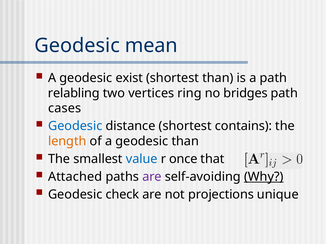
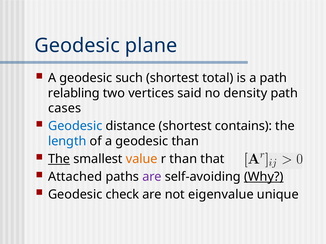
mean: mean -> plane
exist: exist -> such
shortest than: than -> total
ring: ring -> said
bridges: bridges -> density
length colour: orange -> blue
The at (59, 159) underline: none -> present
value colour: blue -> orange
r once: once -> than
projections: projections -> eigenvalue
